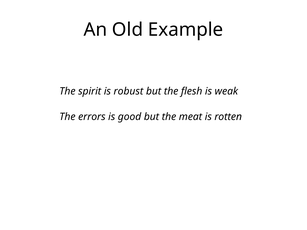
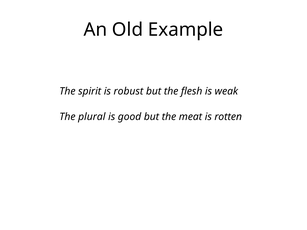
errors: errors -> plural
